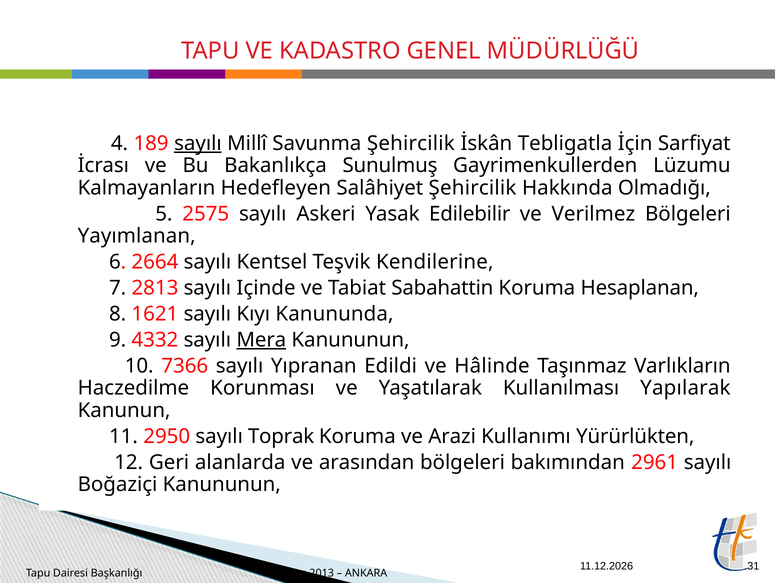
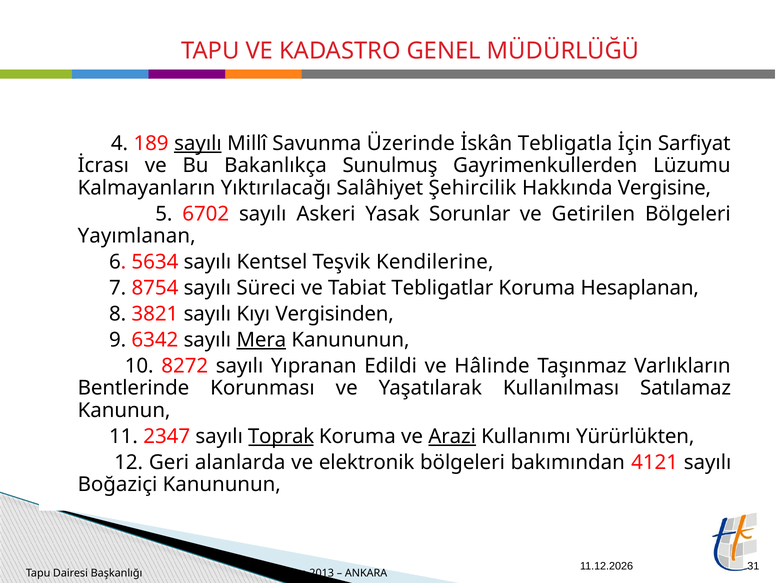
Savunma Şehircilik: Şehircilik -> Üzerinde
Hedefleyen: Hedefleyen -> Yıktırılacağı
Olmadığı: Olmadığı -> Vergisine
2575: 2575 -> 6702
Edilebilir: Edilebilir -> Sorunlar
Verilmez: Verilmez -> Getirilen
2664: 2664 -> 5634
2813: 2813 -> 8754
Içinde: Içinde -> Süreci
Sabahattin: Sabahattin -> Tebligatlar
1621: 1621 -> 3821
Kanununda: Kanununda -> Vergisinden
4332: 4332 -> 6342
7366: 7366 -> 8272
Haczedilme: Haczedilme -> Bentlerinde
Yapılarak: Yapılarak -> Satılamaz
2950: 2950 -> 2347
Toprak underline: none -> present
Arazi underline: none -> present
arasından: arasından -> elektronik
2961: 2961 -> 4121
